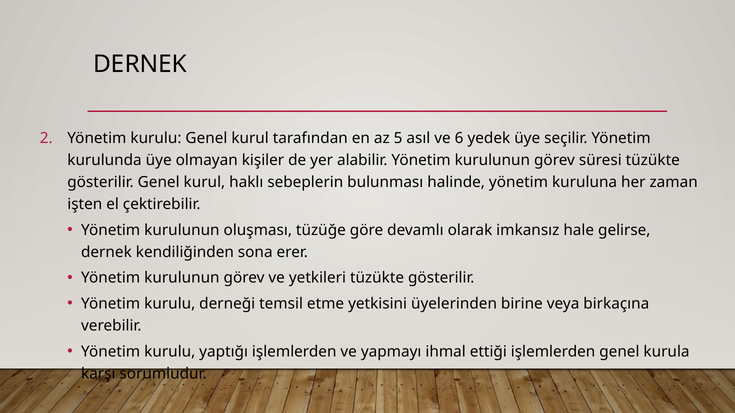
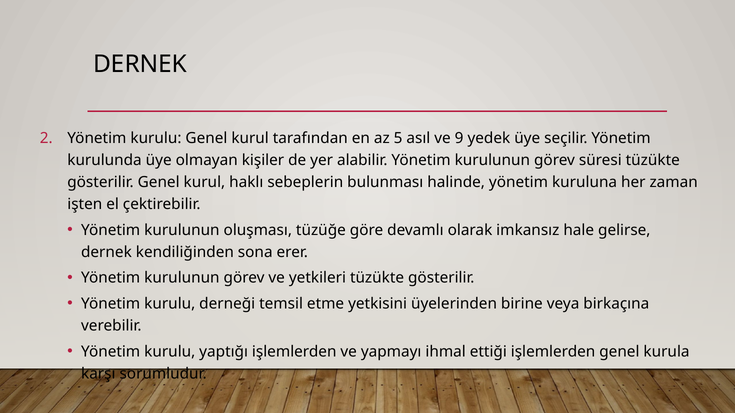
6: 6 -> 9
